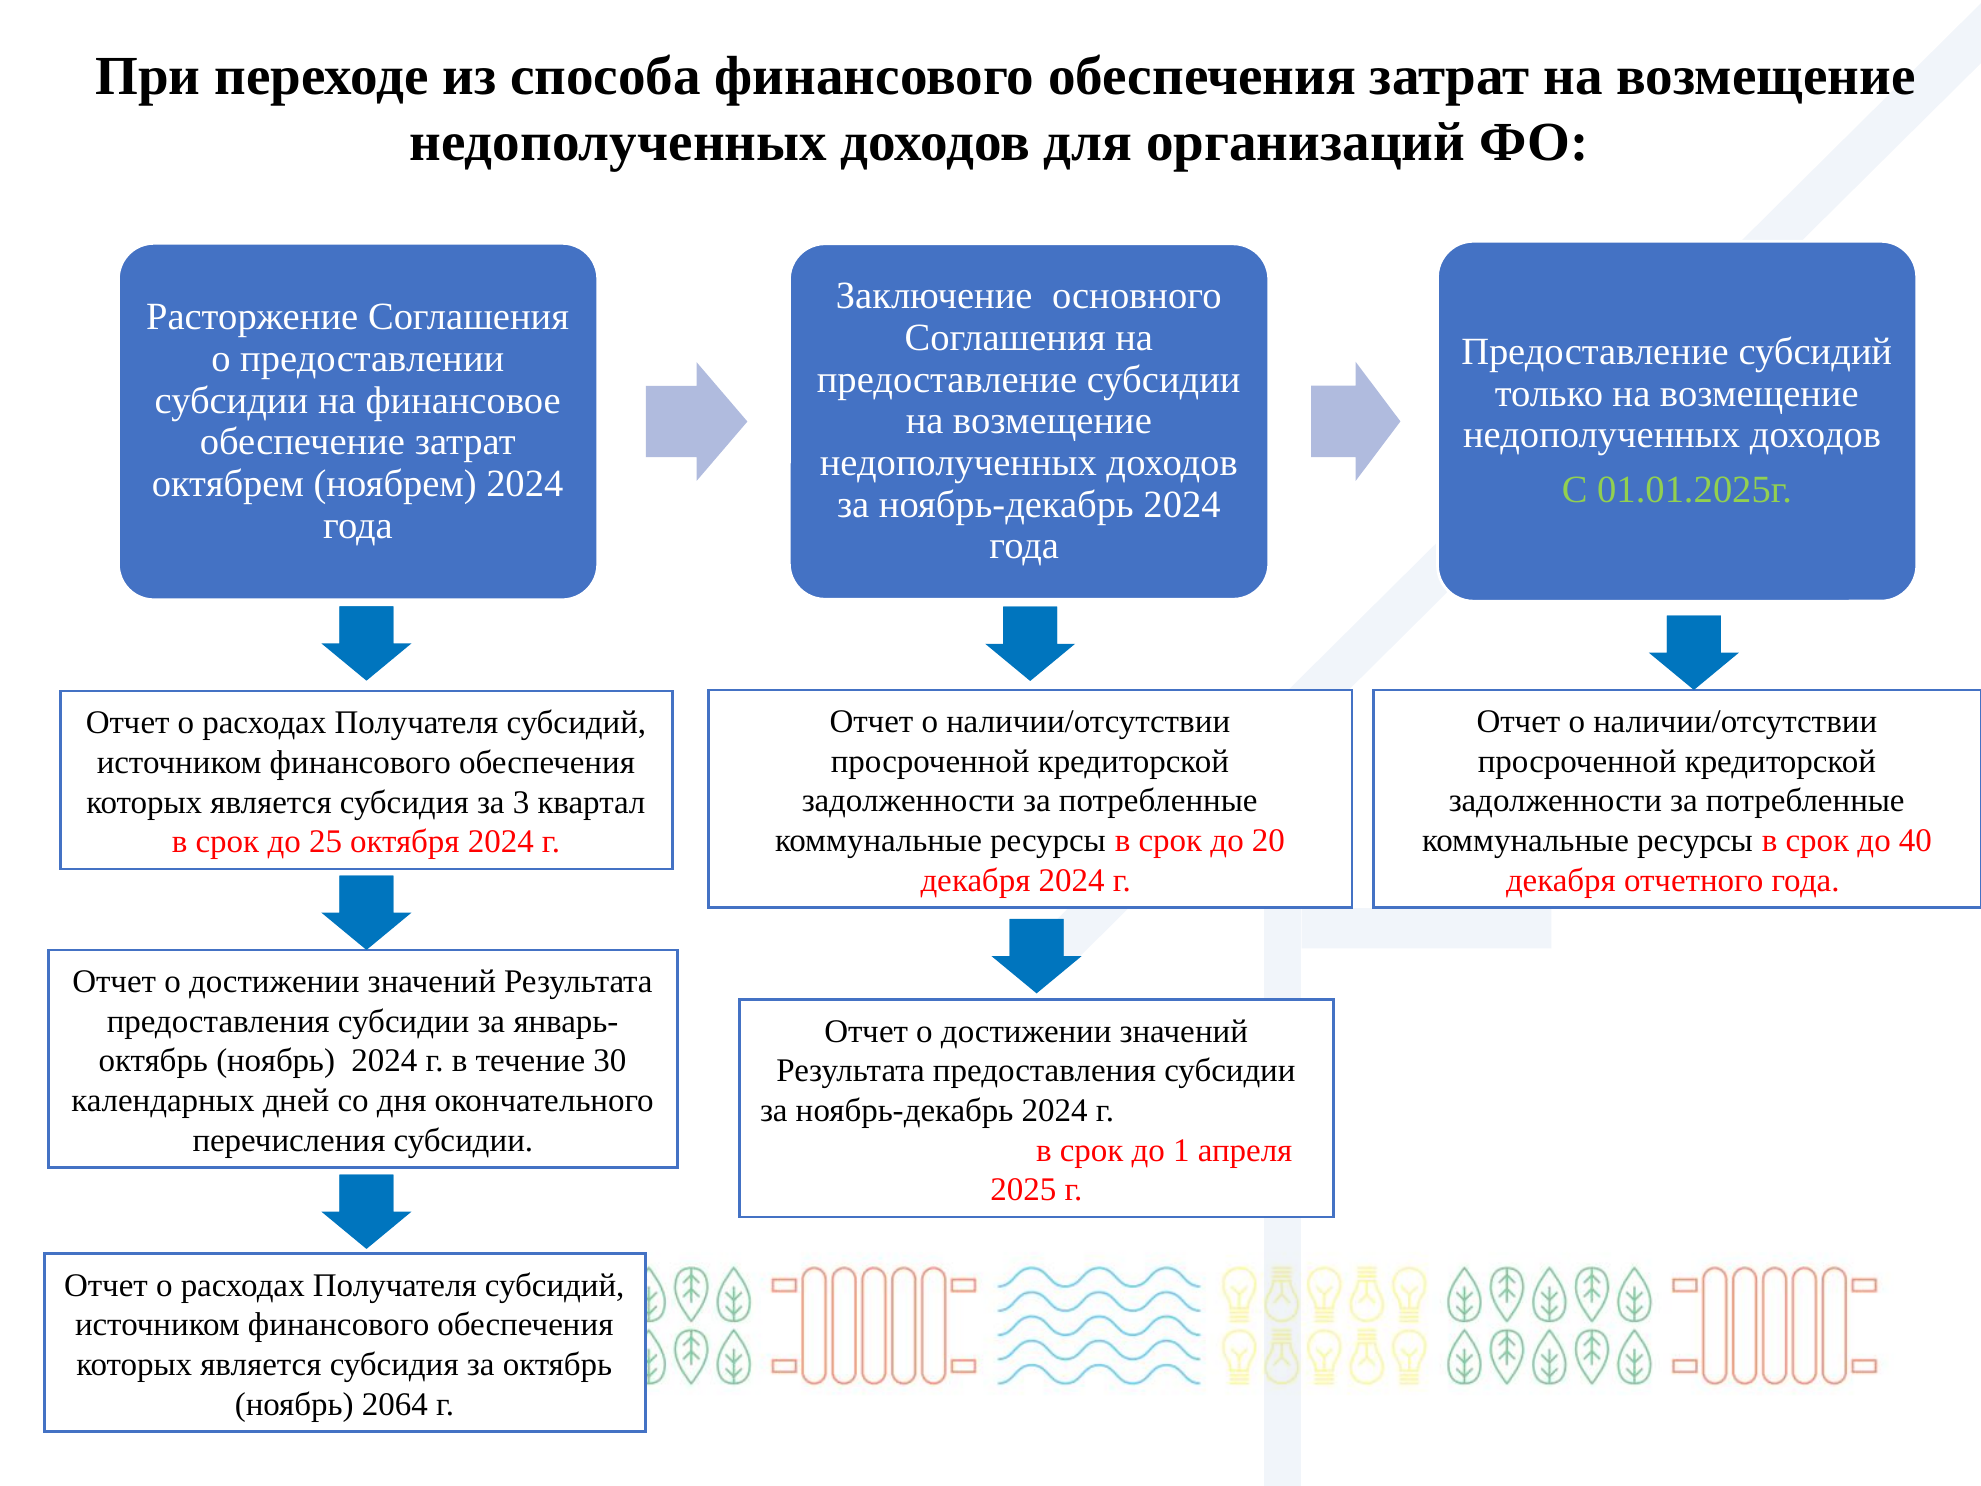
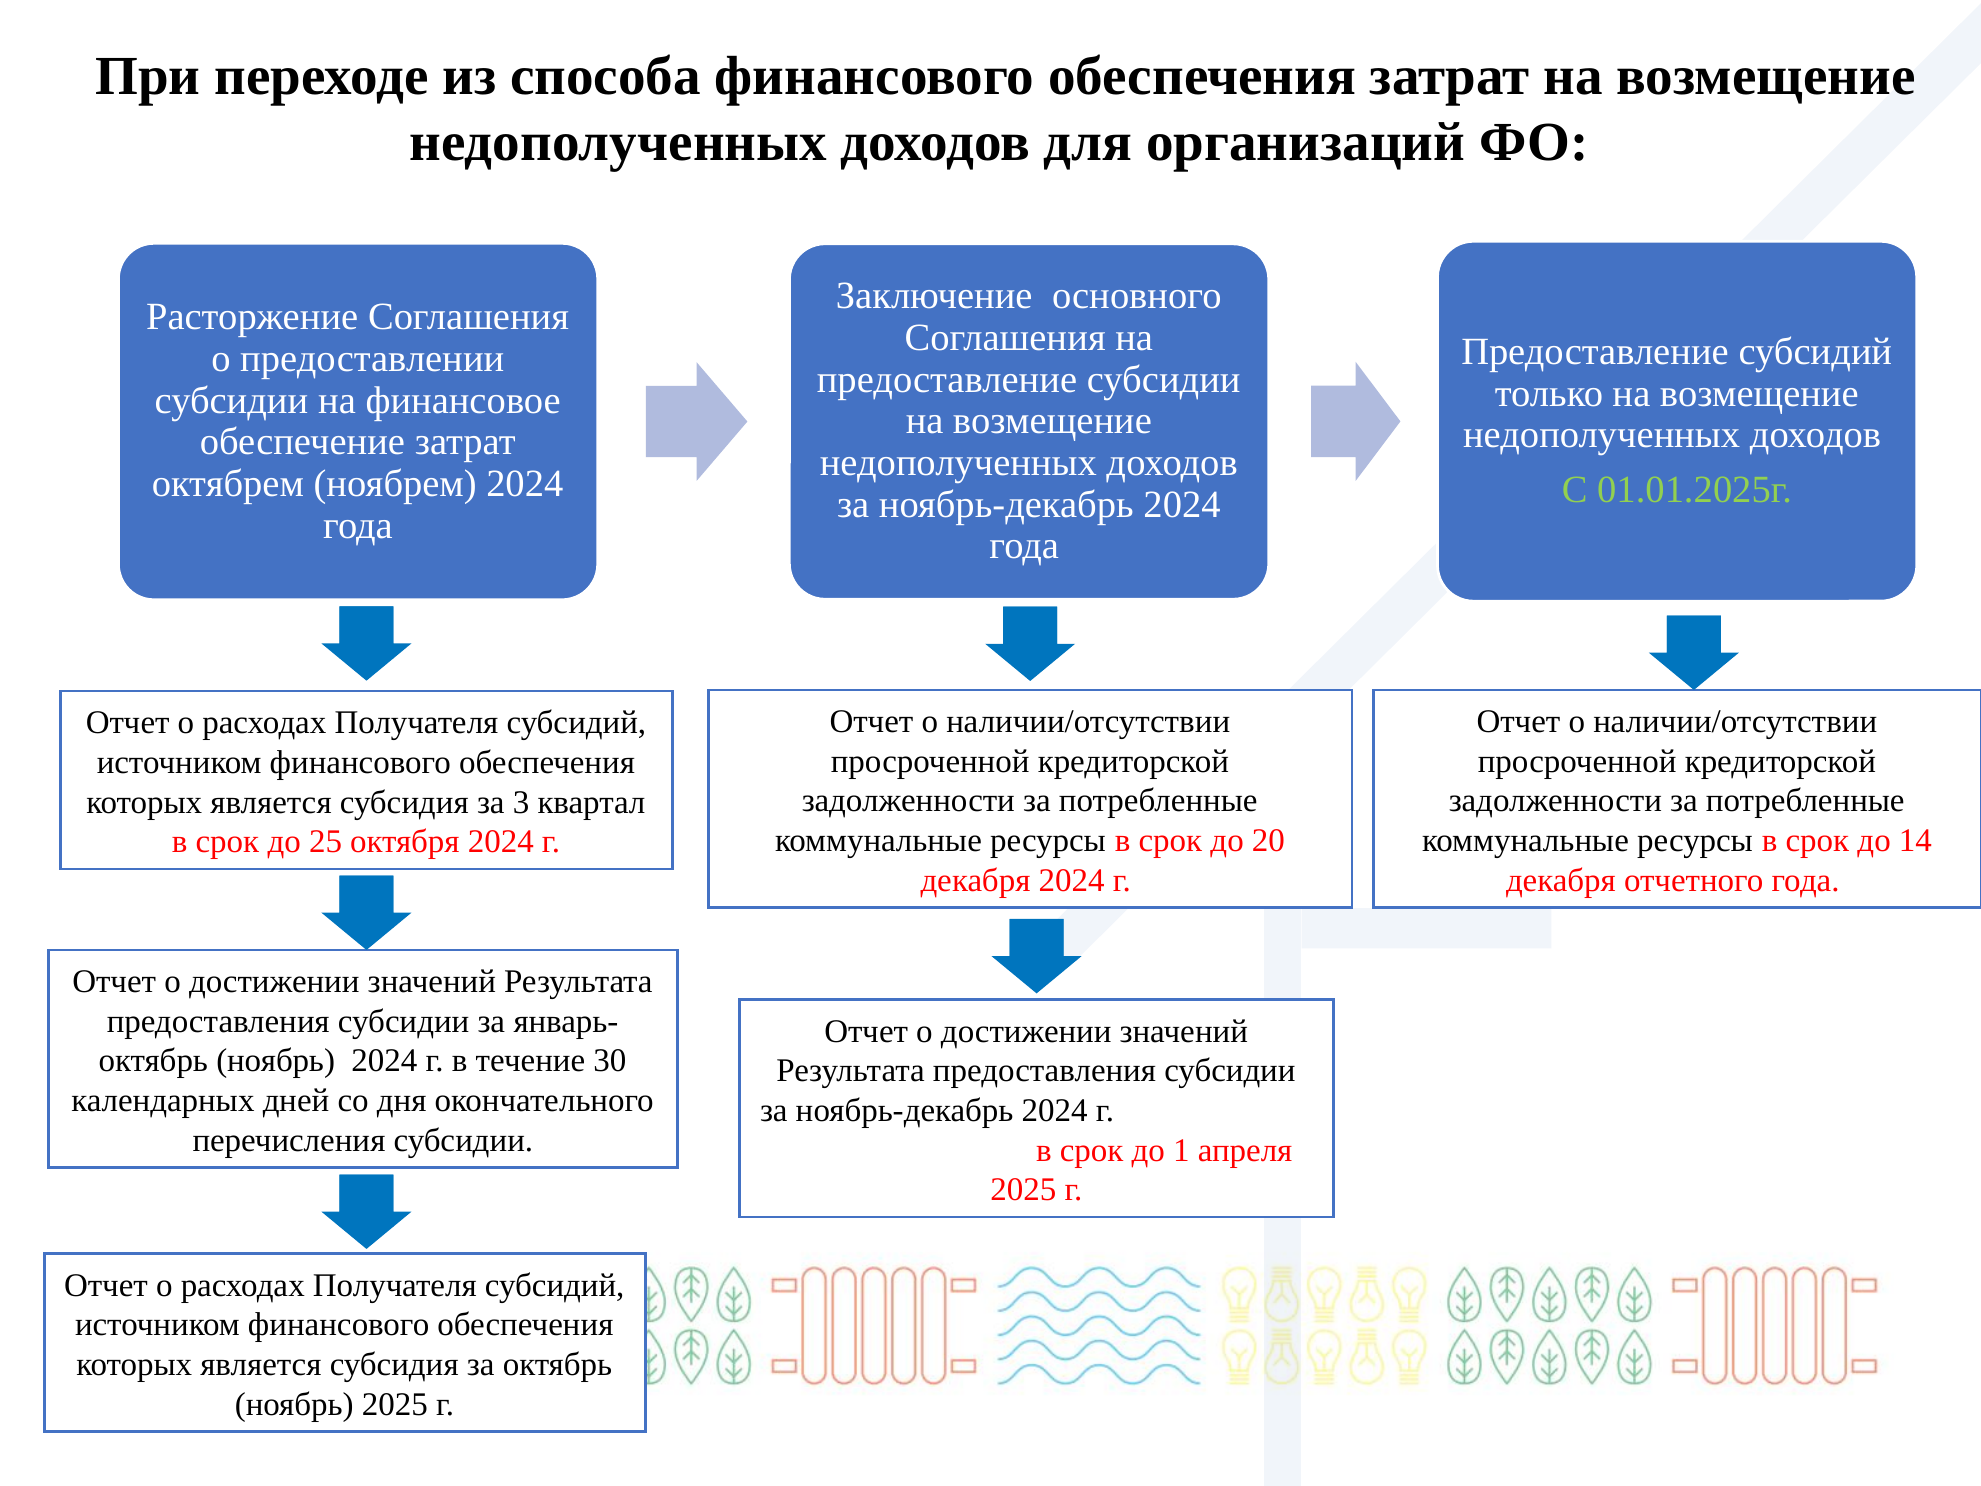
40: 40 -> 14
ноябрь 2064: 2064 -> 2025
